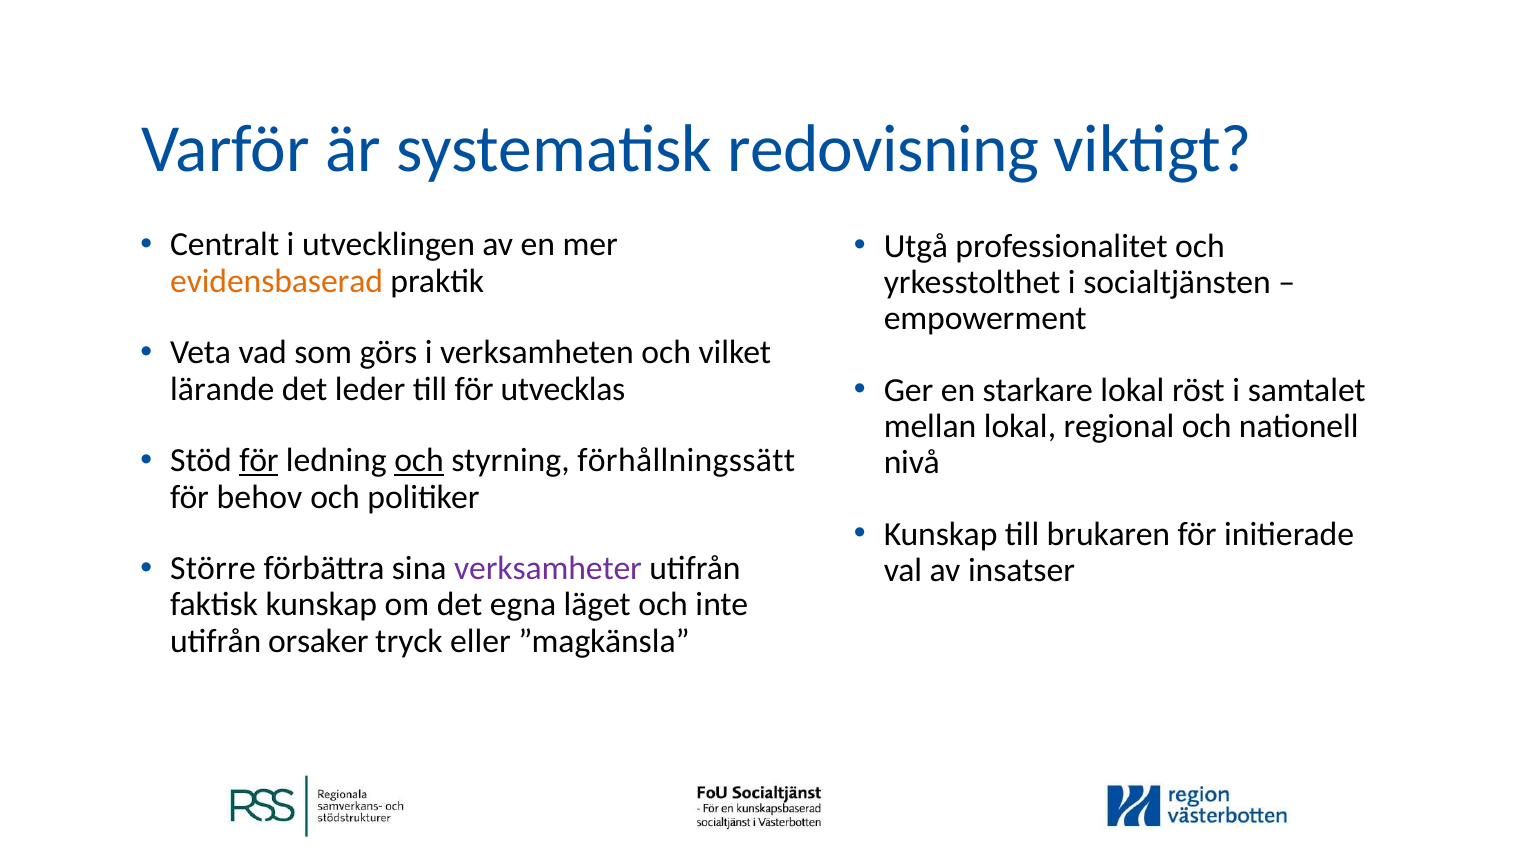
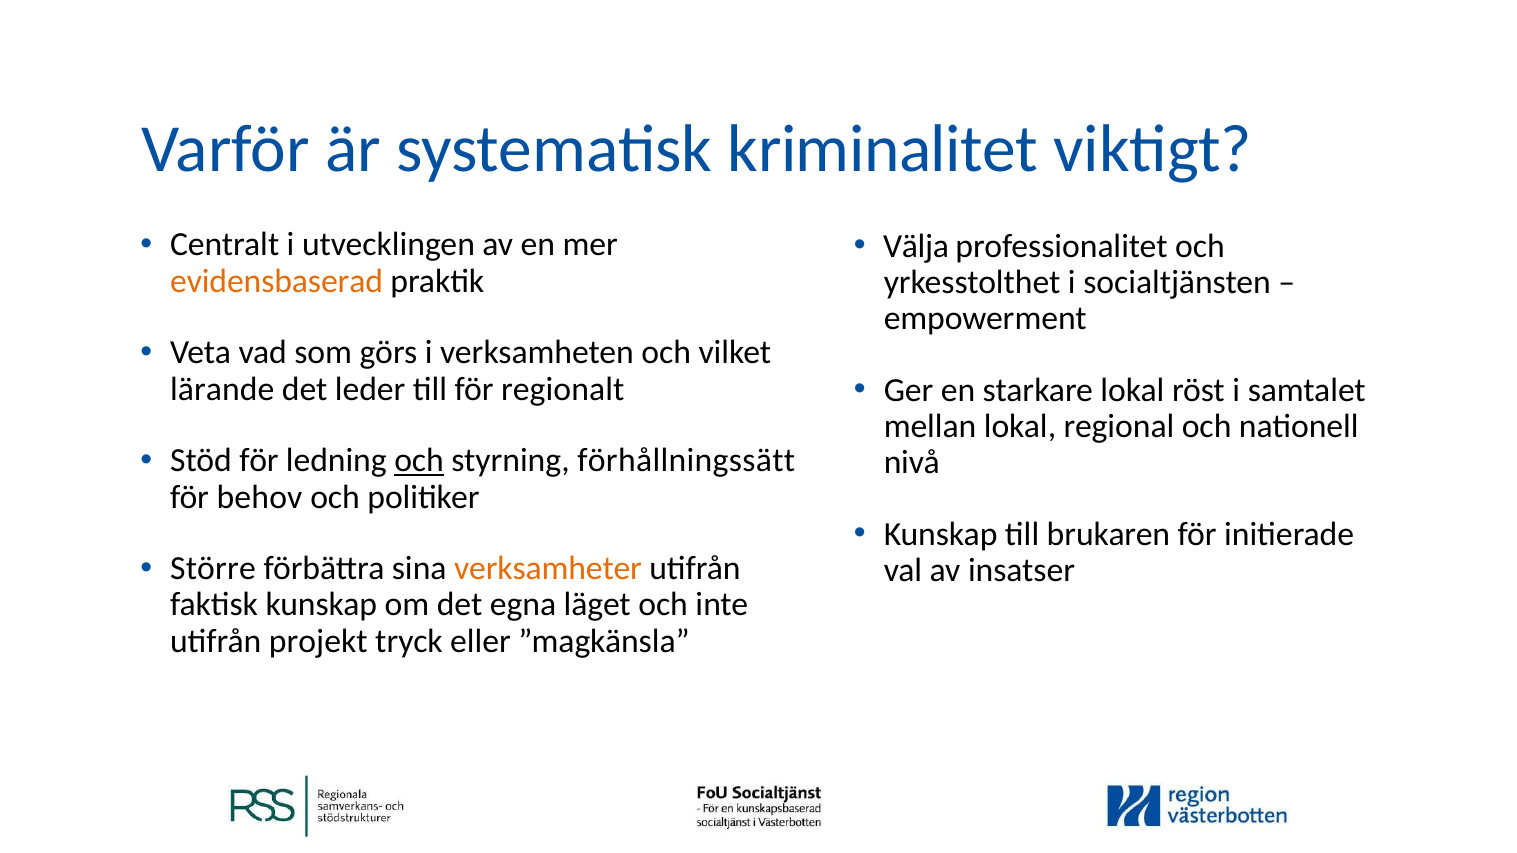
redovisning: redovisning -> kriminalitet
Utgå: Utgå -> Välja
utvecklas: utvecklas -> regionalt
för at (259, 461) underline: present -> none
verksamheter colour: purple -> orange
orsaker: orsaker -> projekt
